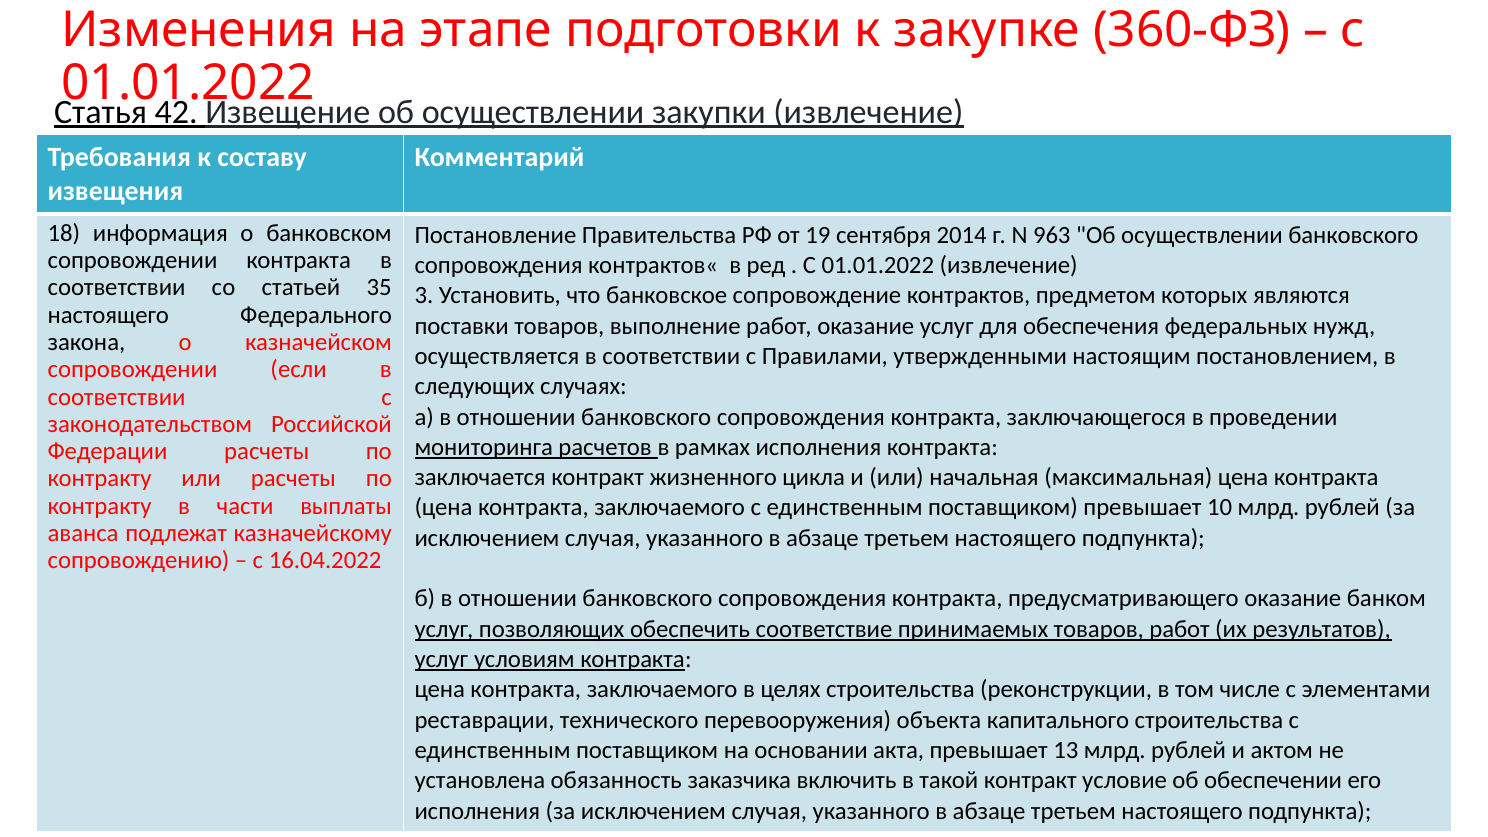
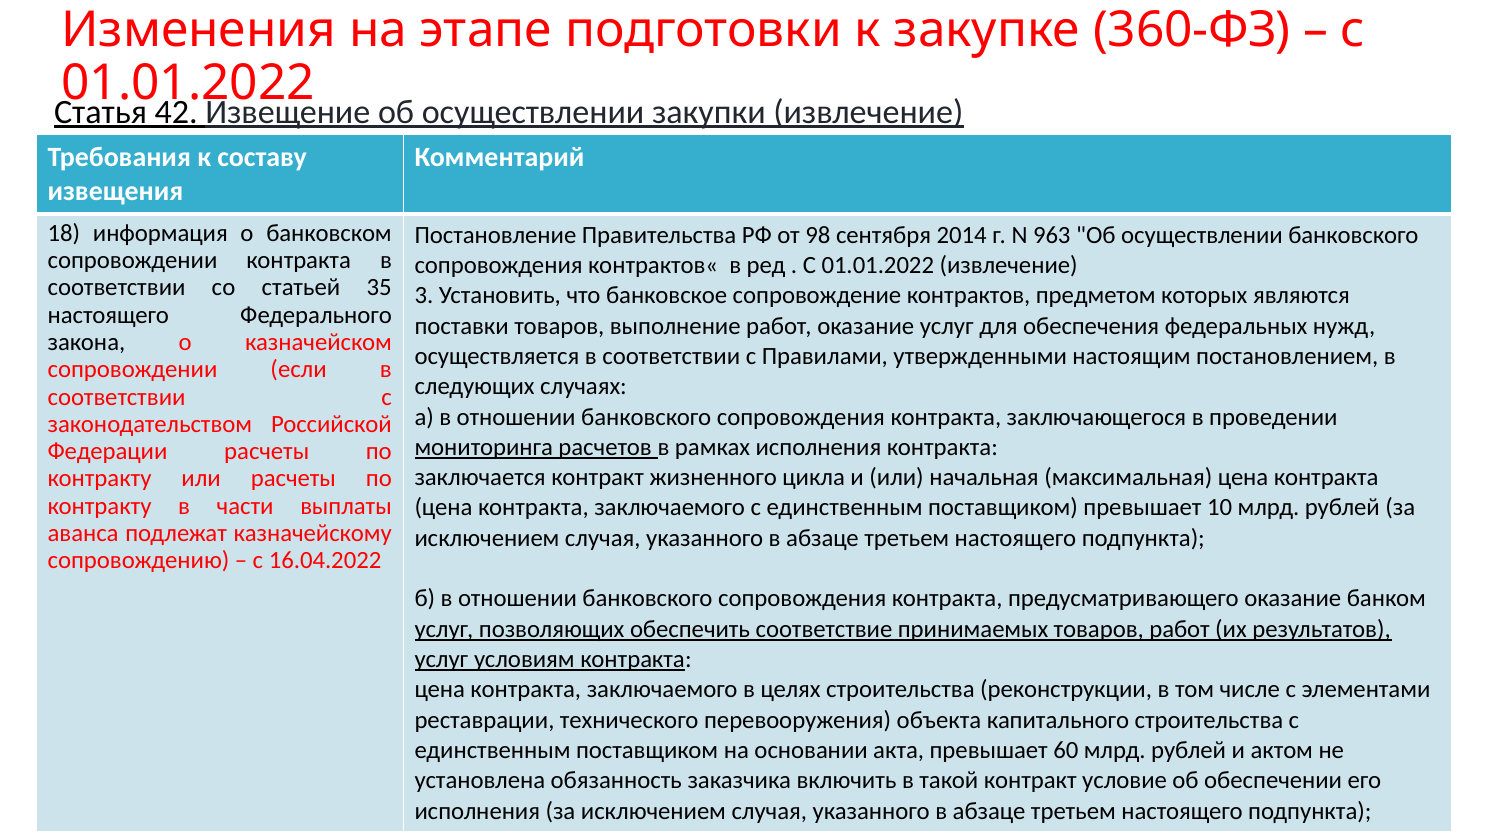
19: 19 -> 98
13: 13 -> 60
